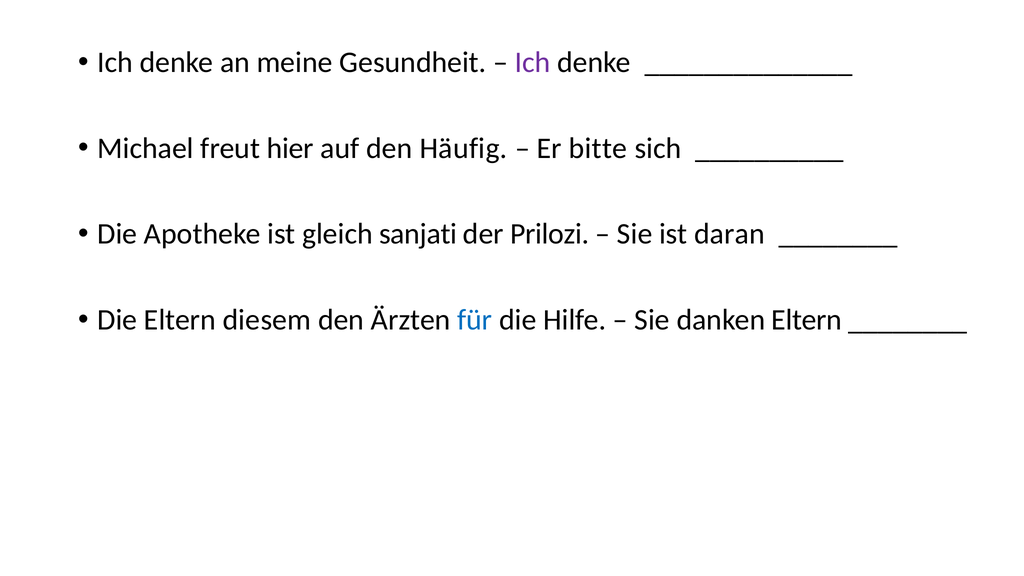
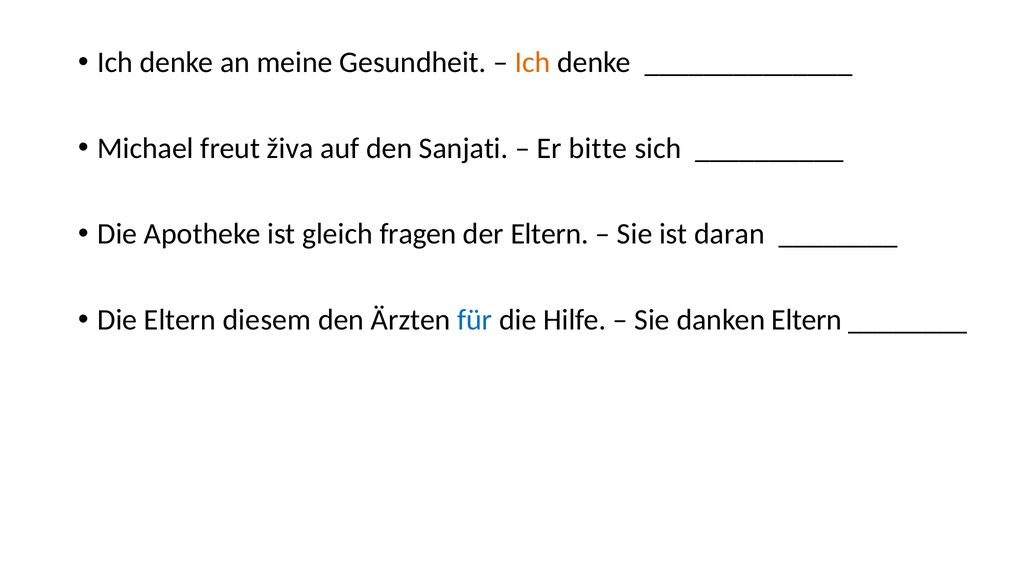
Ich at (533, 62) colour: purple -> orange
hier: hier -> živa
Häufig: Häufig -> Sanjati
sanjati: sanjati -> fragen
der Prilozi: Prilozi -> Eltern
